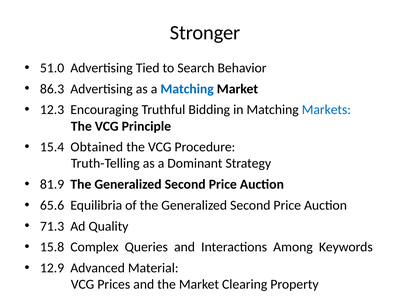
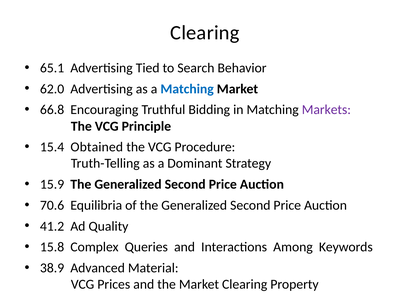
Stronger at (205, 33): Stronger -> Clearing
51.0: 51.0 -> 65.1
86.3: 86.3 -> 62.0
12.3: 12.3 -> 66.8
Markets colour: blue -> purple
81.9: 81.9 -> 15.9
65.6: 65.6 -> 70.6
71.3: 71.3 -> 41.2
12.9: 12.9 -> 38.9
